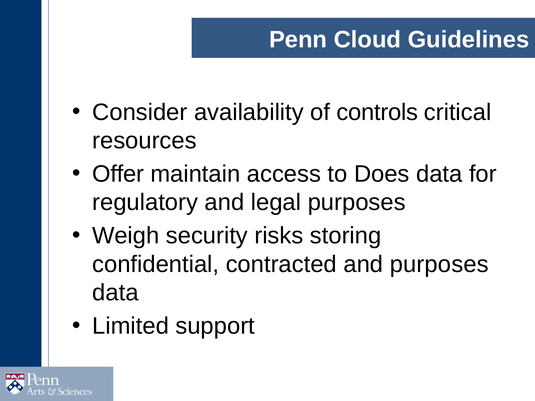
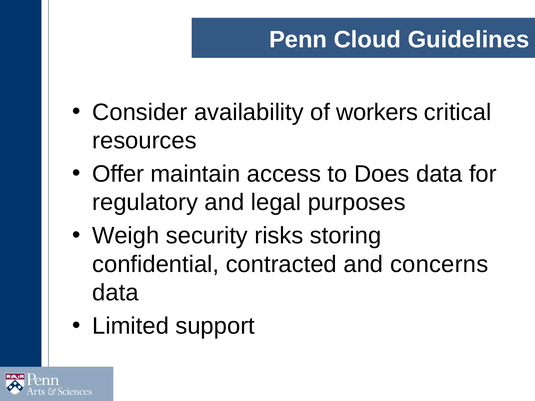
controls: controls -> workers
and purposes: purposes -> concerns
